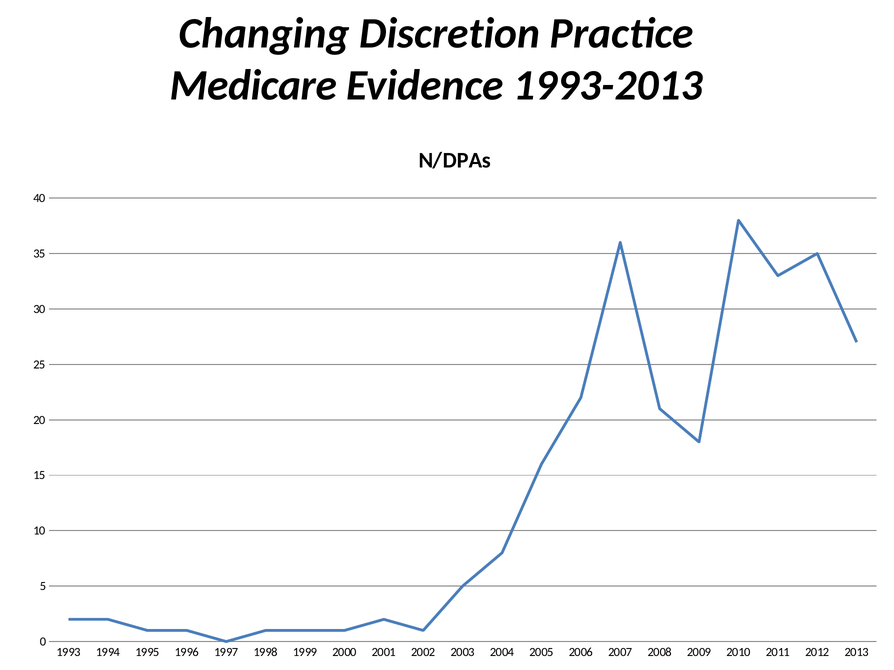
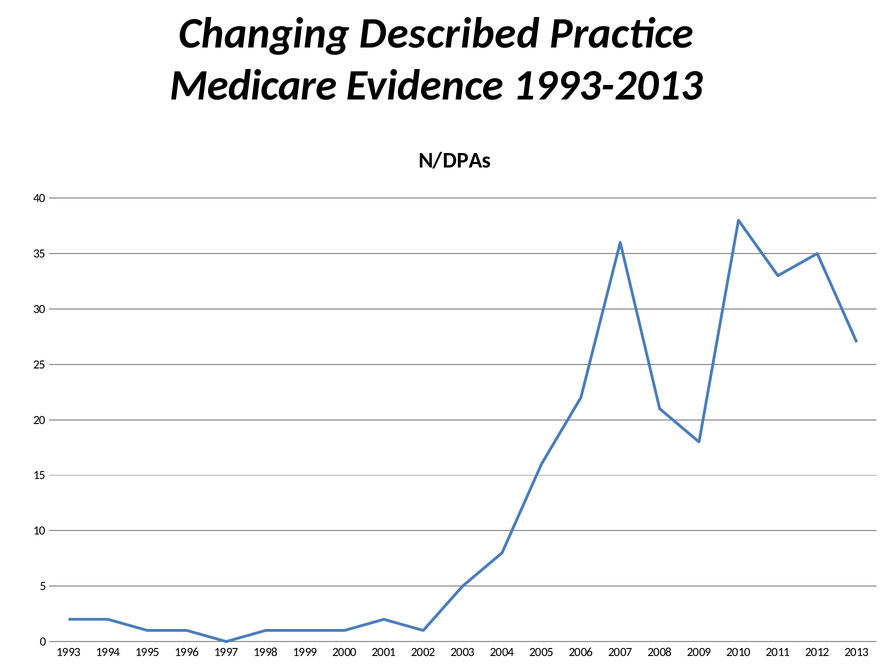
Discretion: Discretion -> Described
